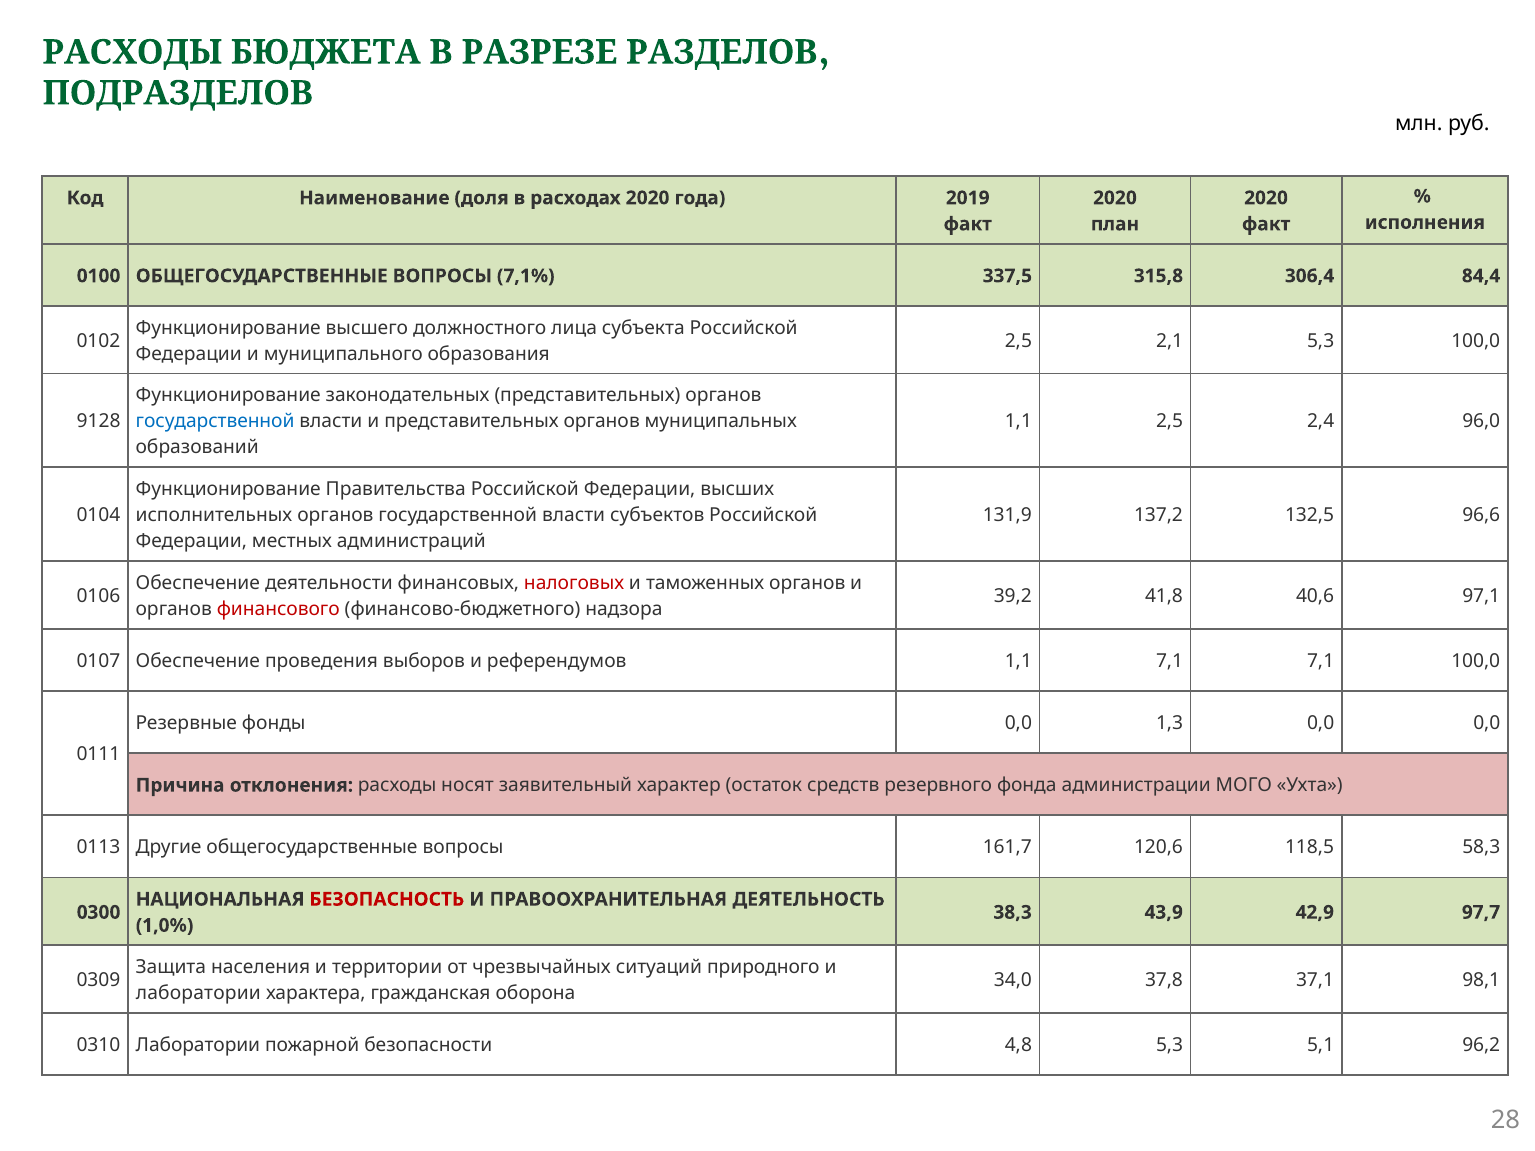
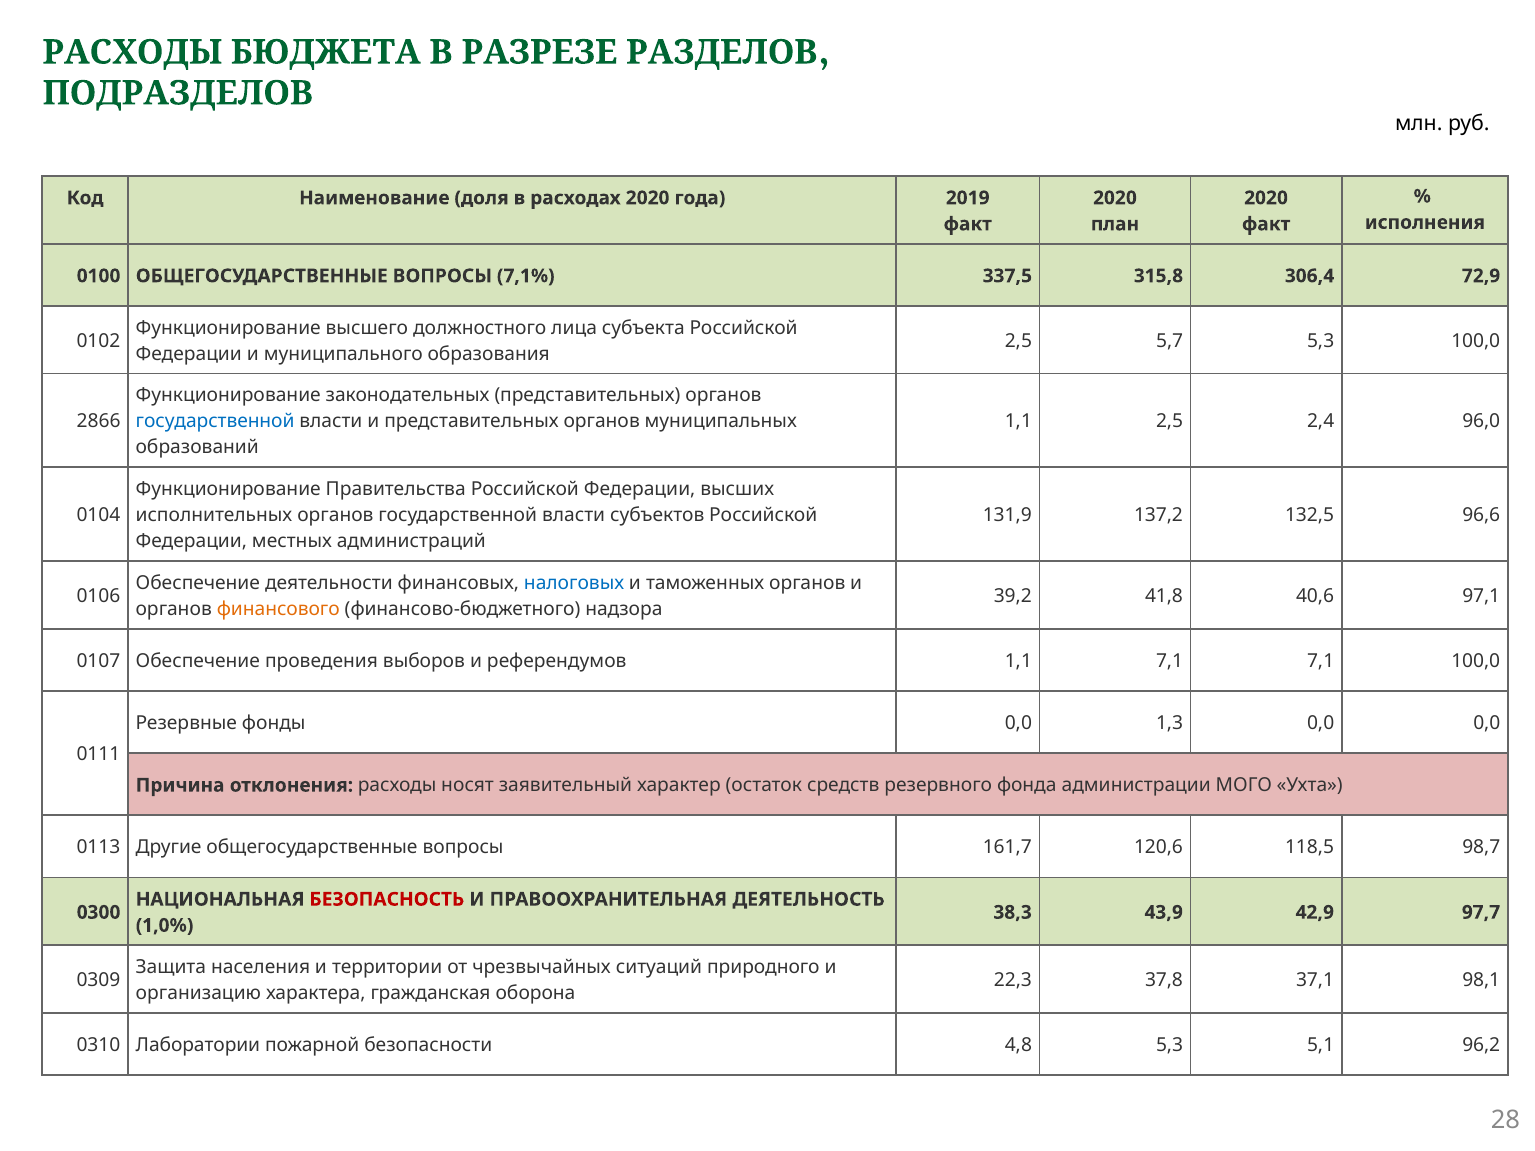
84,4: 84,4 -> 72,9
2,1: 2,1 -> 5,7
9128: 9128 -> 2866
налоговых colour: red -> blue
финансового colour: red -> orange
58,3: 58,3 -> 98,7
34,0: 34,0 -> 22,3
лаборатории at (198, 993): лаборатории -> организацию
